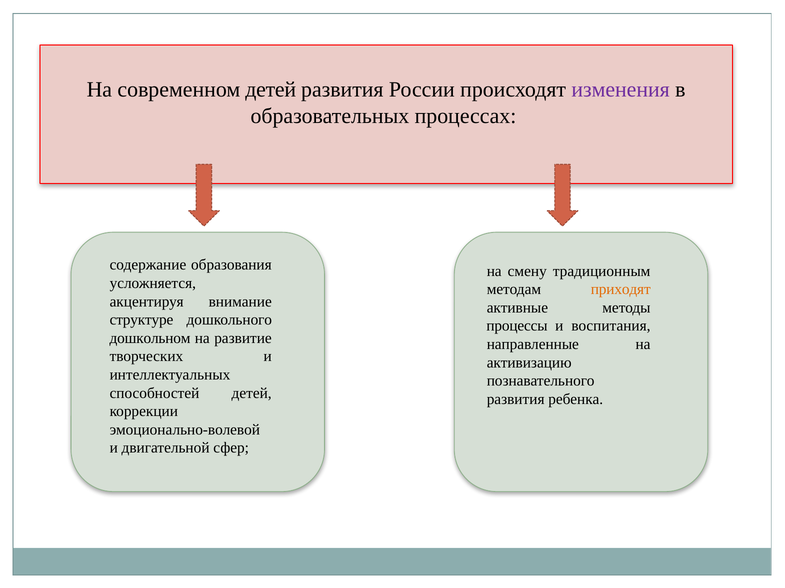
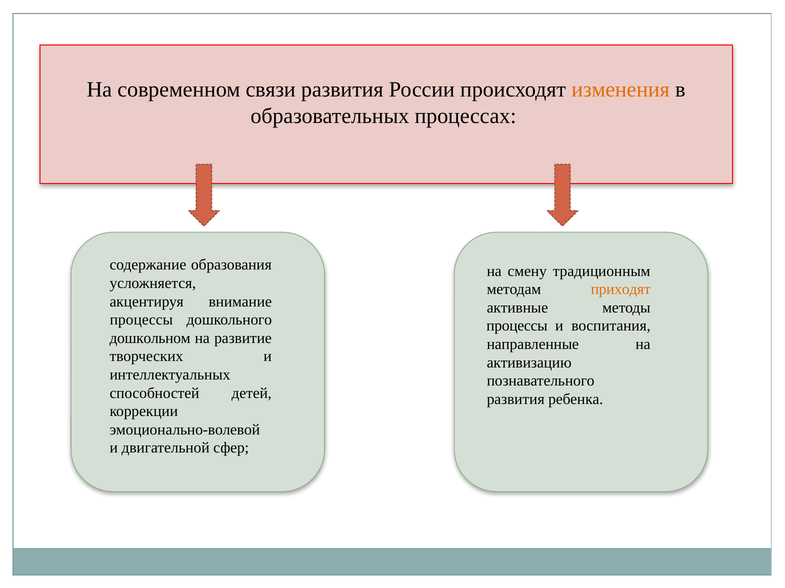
современном детей: детей -> связи
изменения colour: purple -> orange
структуре at (142, 320): структуре -> процессы
